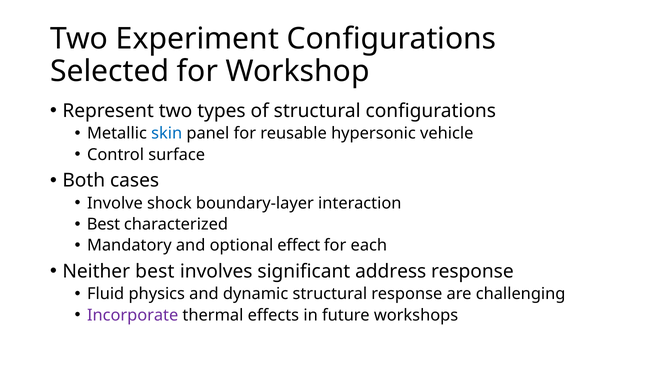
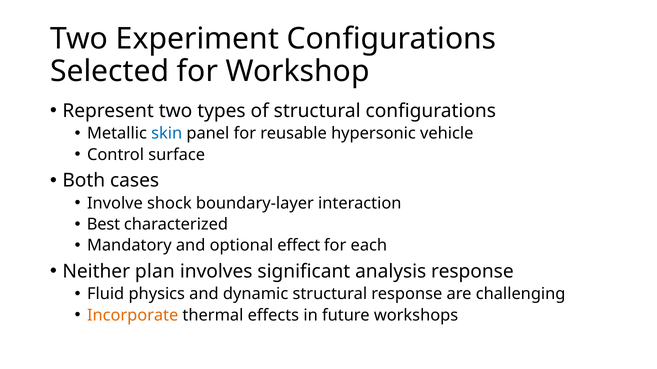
Neither best: best -> plan
address: address -> analysis
Incorporate colour: purple -> orange
